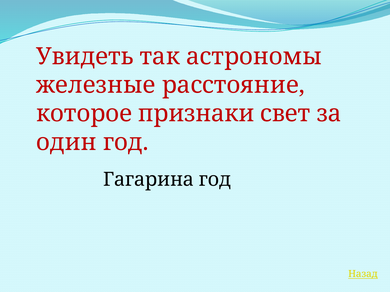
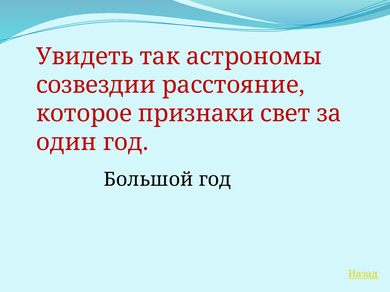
железные: железные -> созвездии
Гагарина: Гагарина -> Большой
